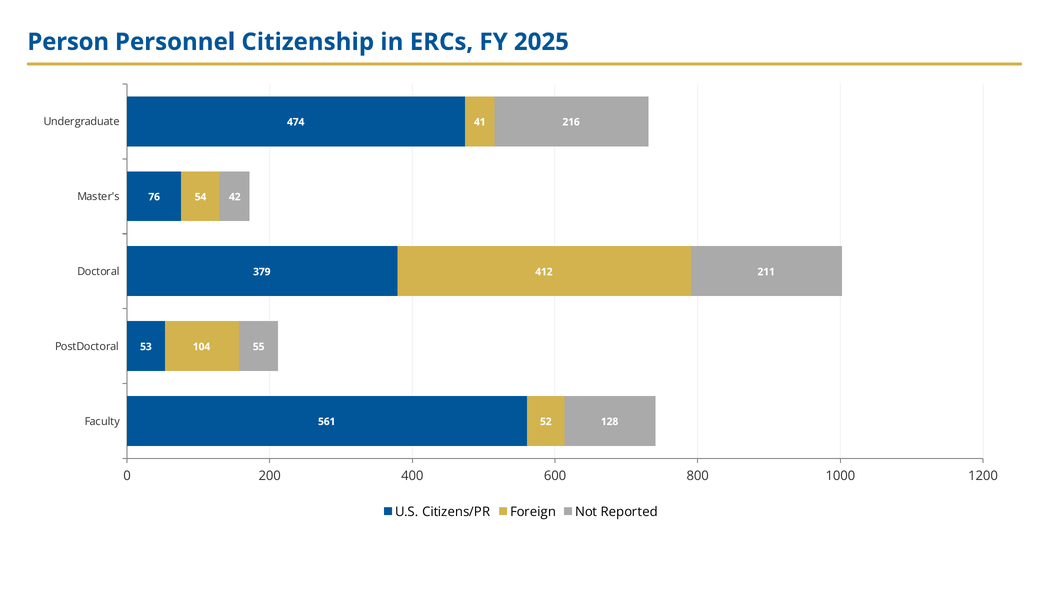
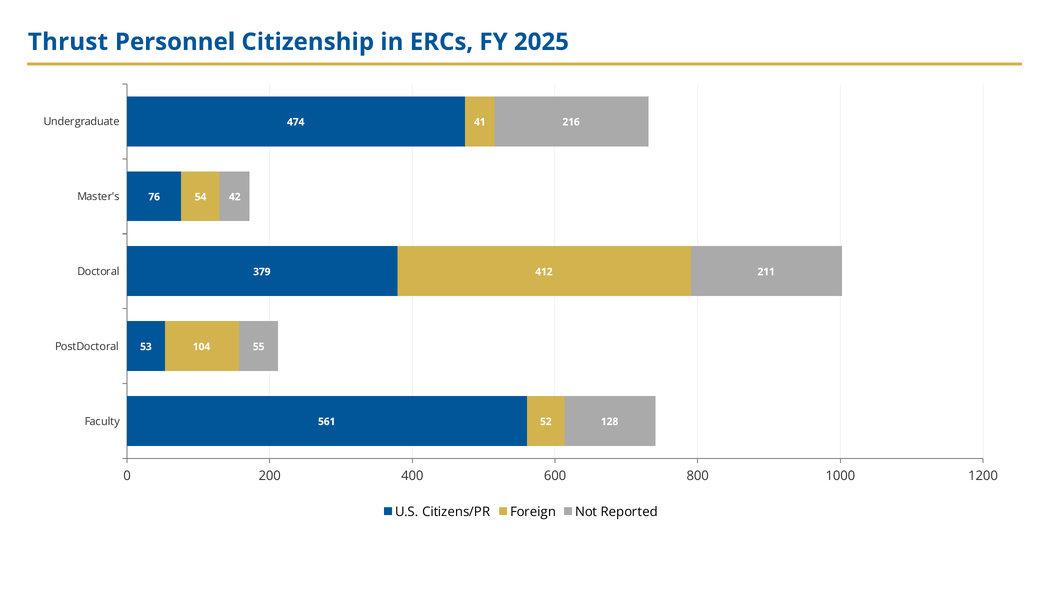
Person: Person -> Thrust
